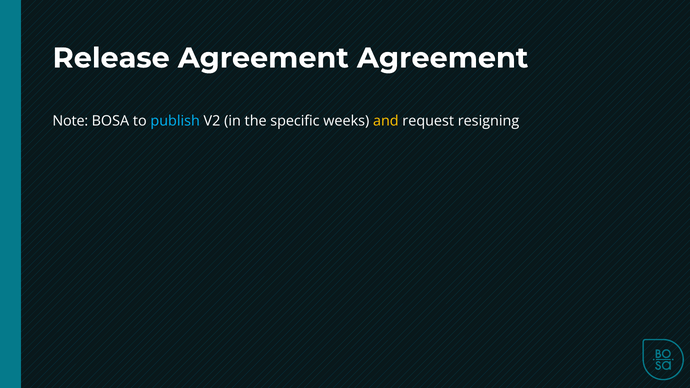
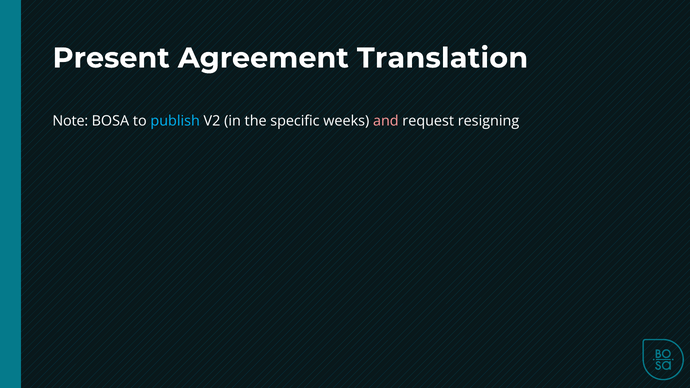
Release: Release -> Present
Agreement Agreement: Agreement -> Translation
and colour: yellow -> pink
